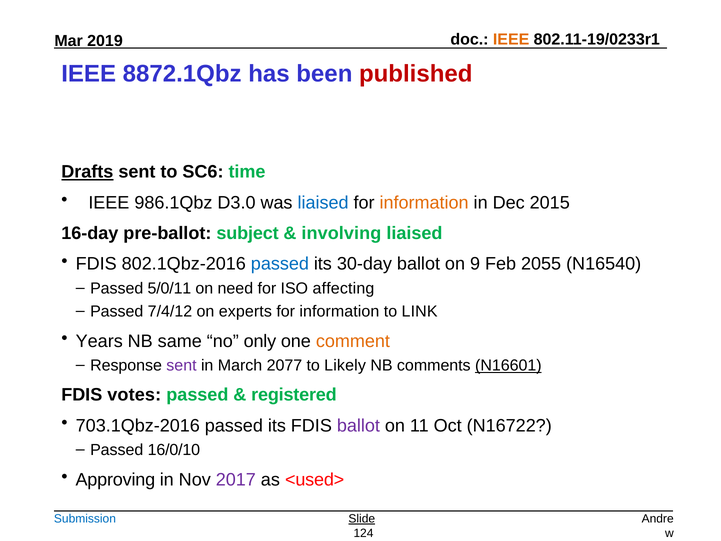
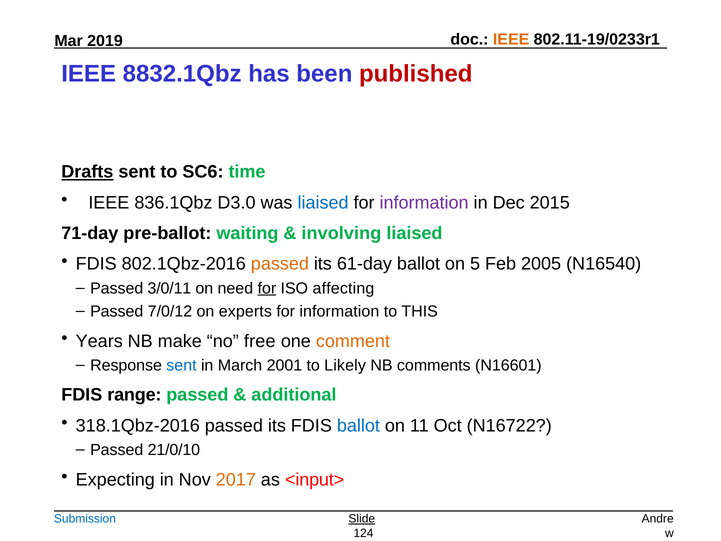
8872.1Qbz: 8872.1Qbz -> 8832.1Qbz
986.1Qbz: 986.1Qbz -> 836.1Qbz
information at (424, 203) colour: orange -> purple
16-day: 16-day -> 71-day
subject: subject -> waiting
passed at (280, 264) colour: blue -> orange
30-day: 30-day -> 61-day
9: 9 -> 5
2055: 2055 -> 2005
5/0/11: 5/0/11 -> 3/0/11
for at (267, 288) underline: none -> present
7/4/12: 7/4/12 -> 7/0/12
LINK: LINK -> THIS
same: same -> make
only: only -> free
sent at (181, 365) colour: purple -> blue
2077: 2077 -> 2001
N16601 underline: present -> none
votes: votes -> range
registered: registered -> additional
703.1Qbz-2016: 703.1Qbz-2016 -> 318.1Qbz-2016
ballot at (358, 426) colour: purple -> blue
16/0/10: 16/0/10 -> 21/0/10
Approving: Approving -> Expecting
2017 colour: purple -> orange
<used>: <used> -> <input>
